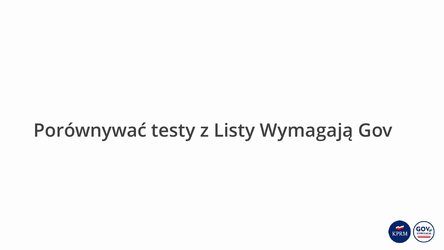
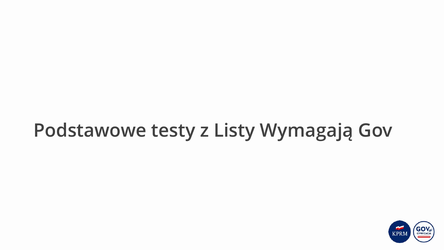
Porównywać: Porównywać -> Podstawowe
